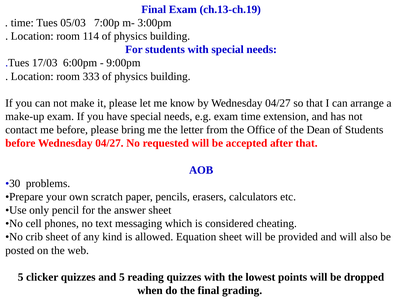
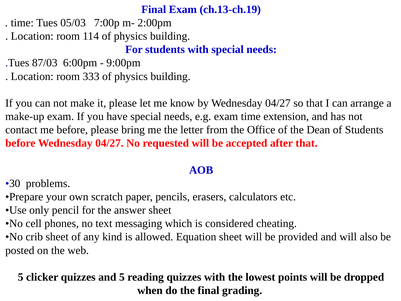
3:00pm: 3:00pm -> 2:00pm
17/03: 17/03 -> 87/03
